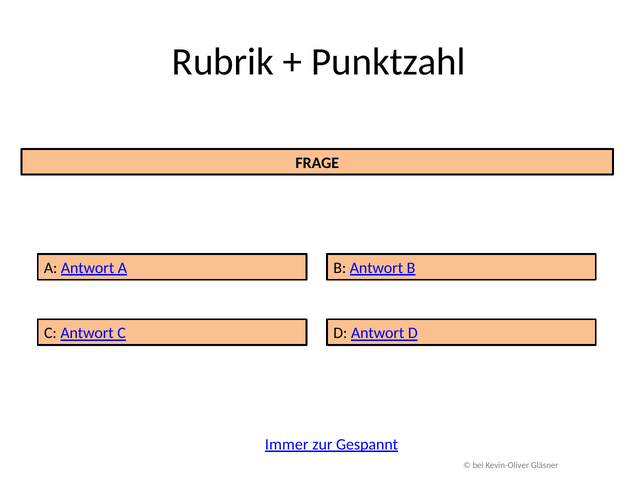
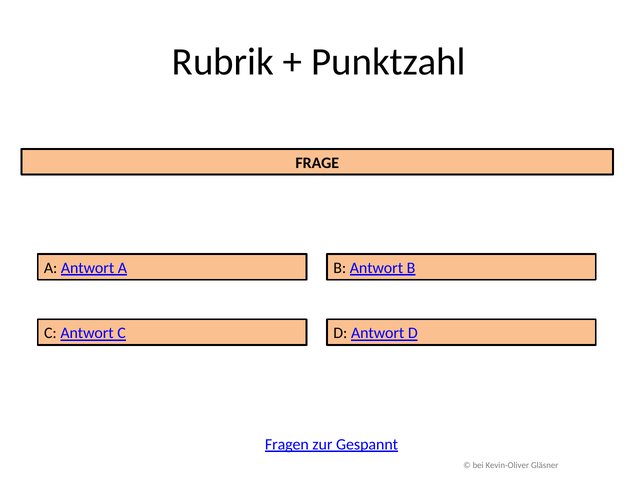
Immer: Immer -> Fragen
